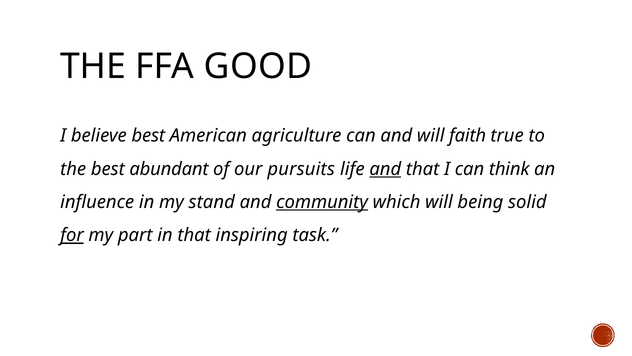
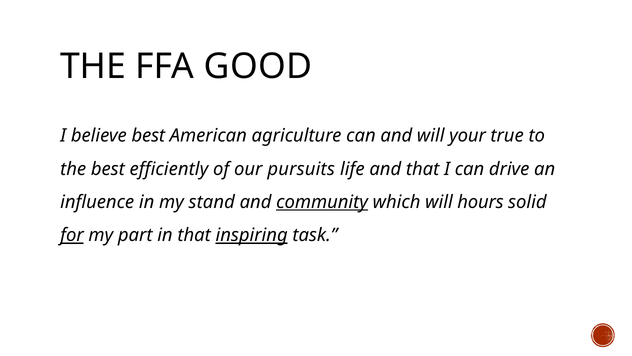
faith: faith -> your
abundant: abundant -> efficiently
and at (385, 169) underline: present -> none
think: think -> drive
being: being -> hours
inspiring underline: none -> present
